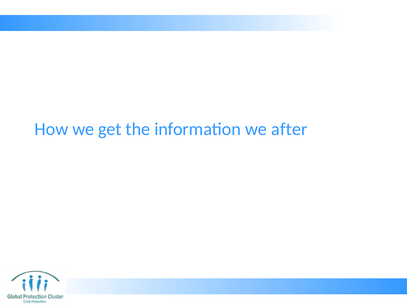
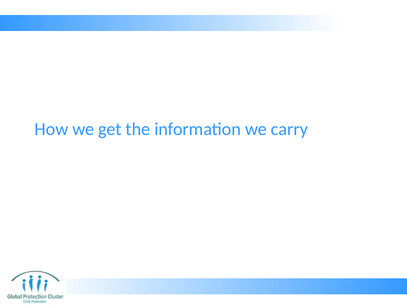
after: after -> carry
